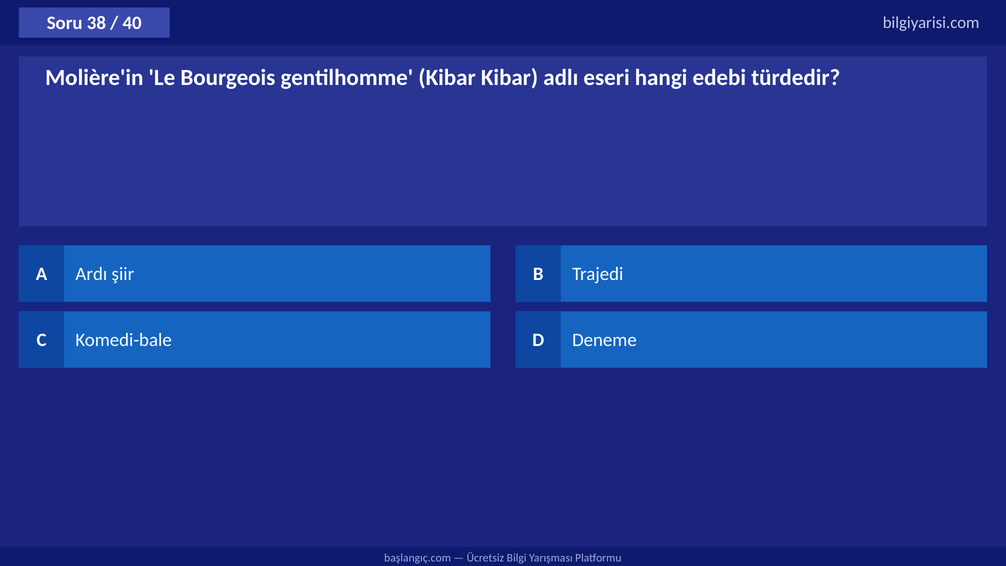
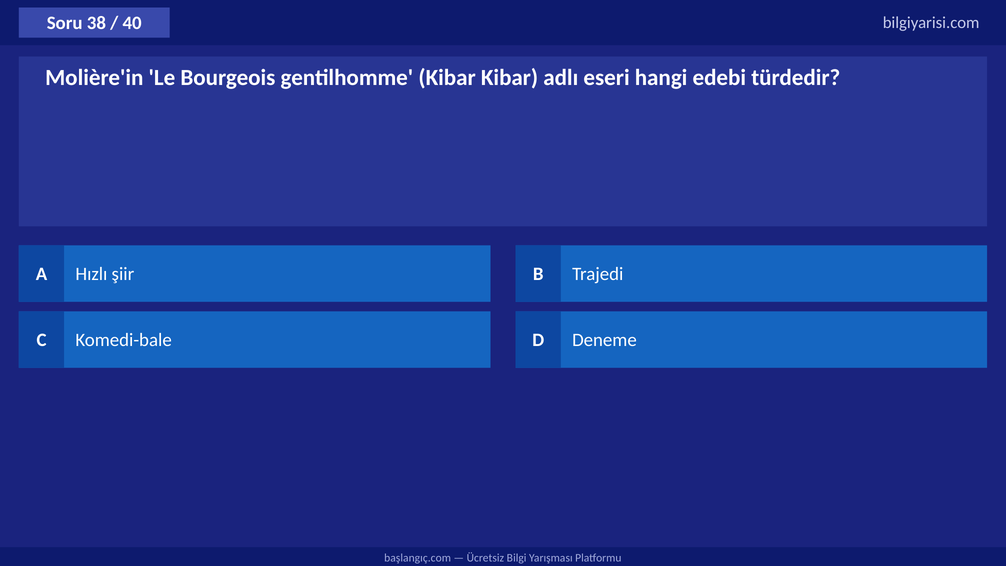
Ardı: Ardı -> Hızlı
